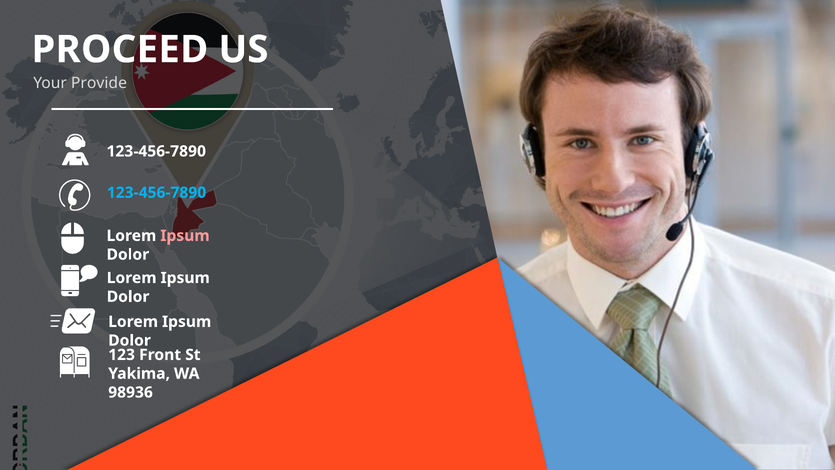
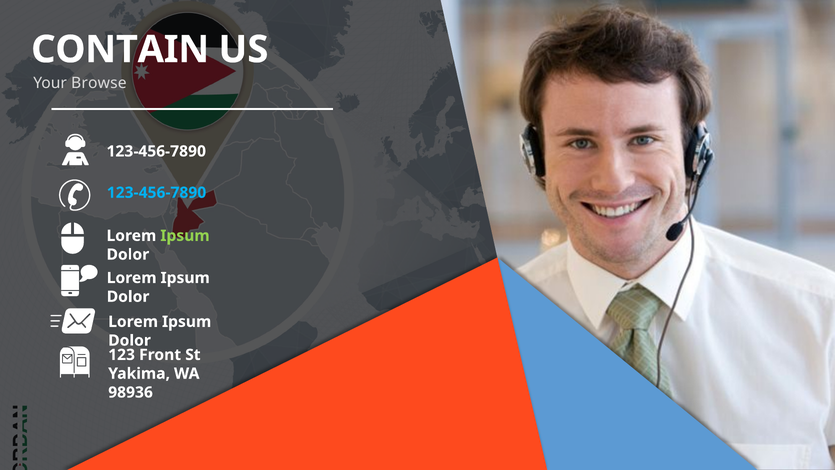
PROCEED: PROCEED -> CONTAIN
Provide: Provide -> Browse
Ipsum at (185, 236) colour: pink -> light green
